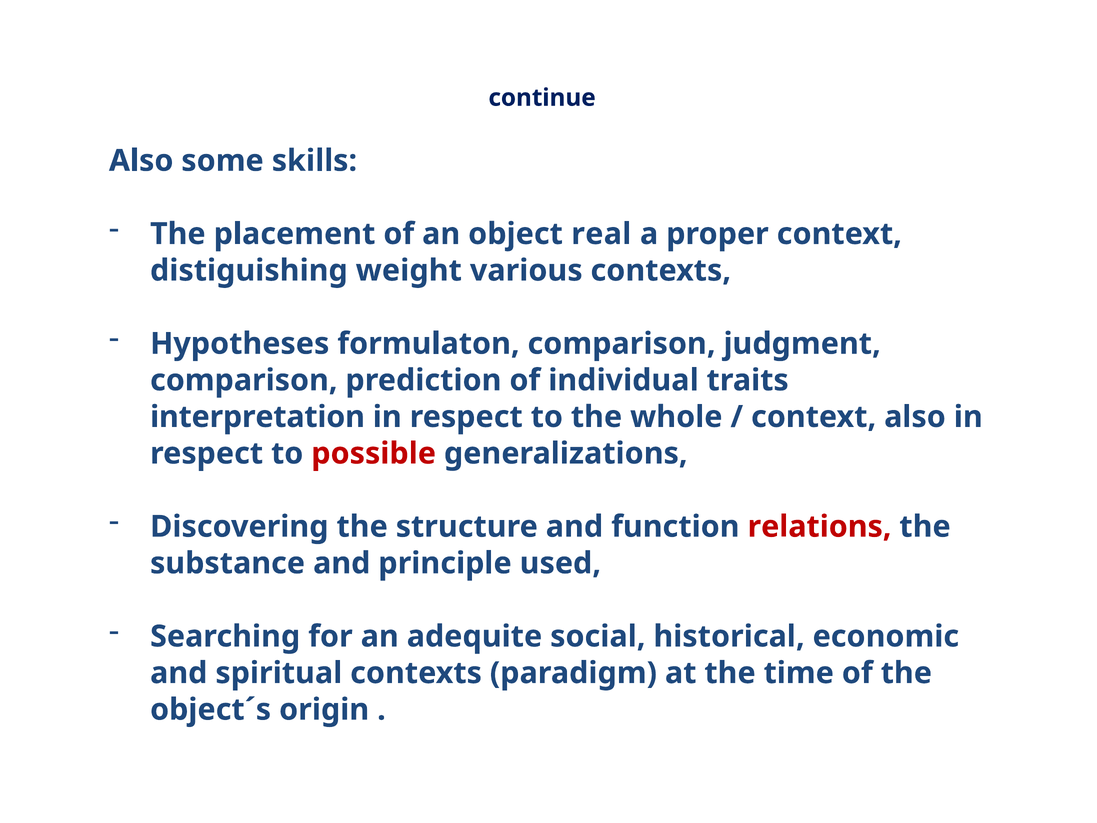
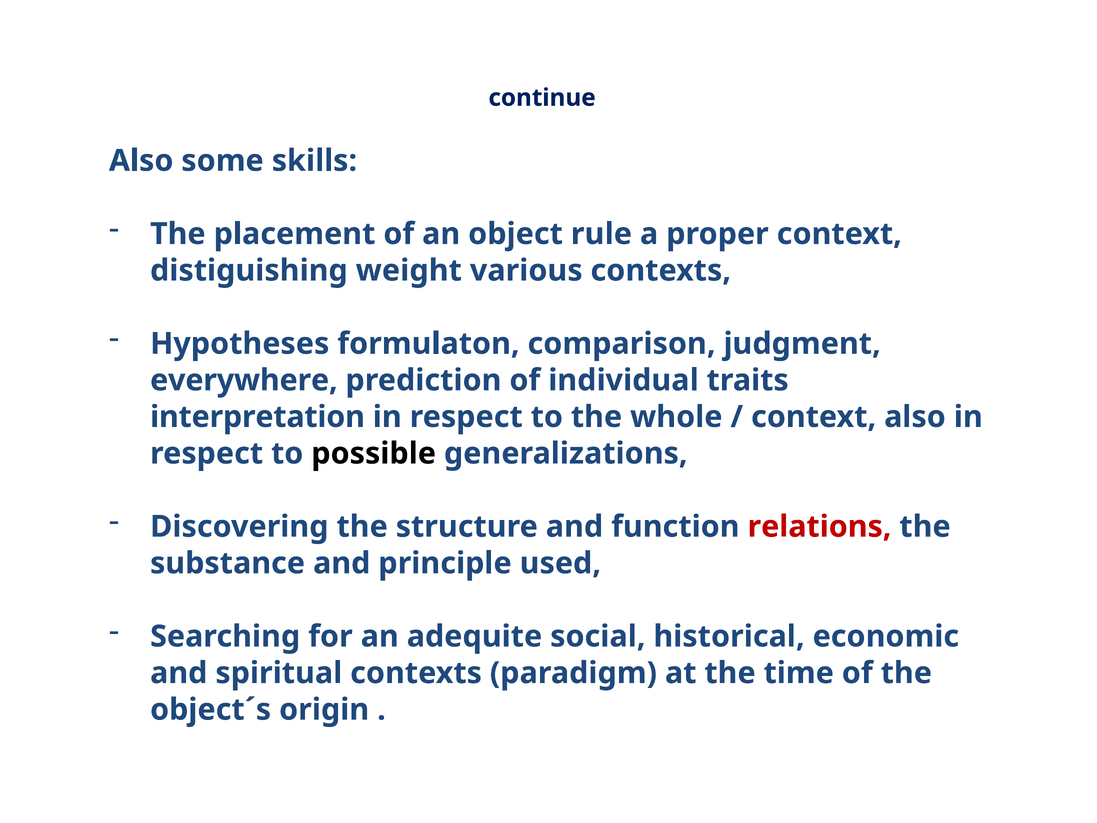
real: real -> rule
comparison at (244, 380): comparison -> everywhere
possible colour: red -> black
